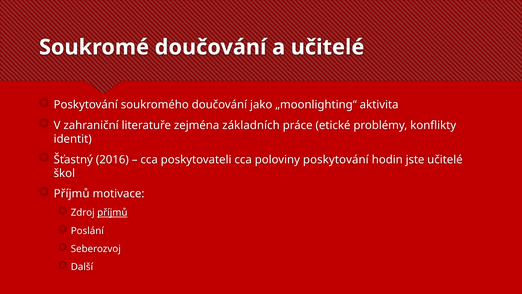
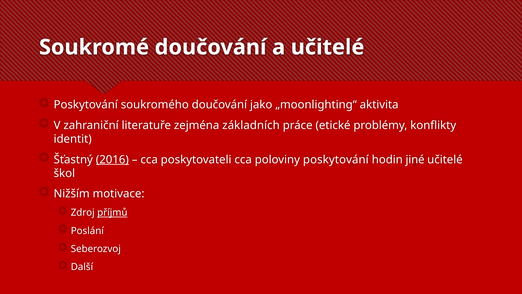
2016 underline: none -> present
jste: jste -> jiné
Příjmů at (72, 194): Příjmů -> Nižším
